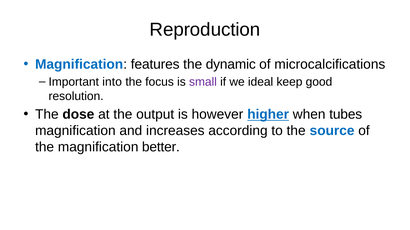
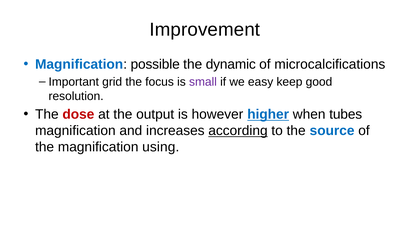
Reproduction: Reproduction -> Improvement
features: features -> possible
into: into -> grid
ideal: ideal -> easy
dose colour: black -> red
according underline: none -> present
better: better -> using
